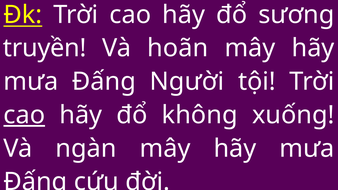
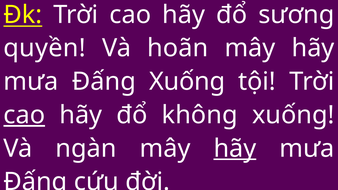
truyền: truyền -> quyền
Đấng Người: Người -> Xuống
hãy at (235, 149) underline: none -> present
